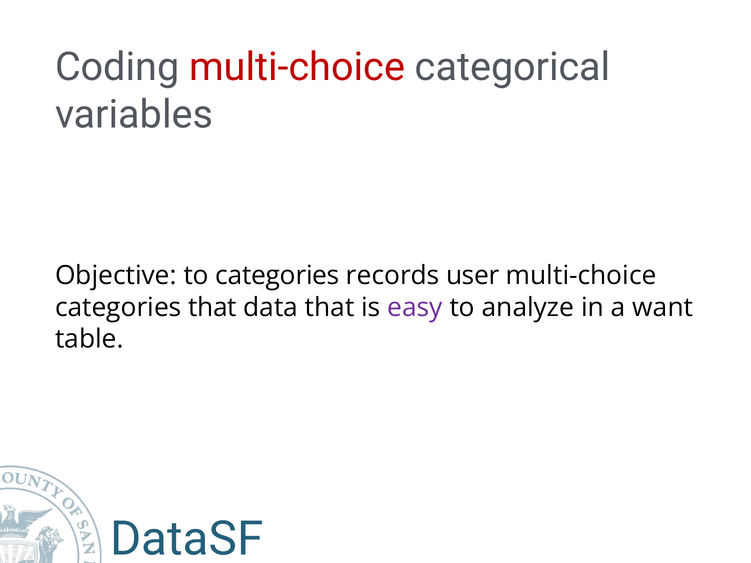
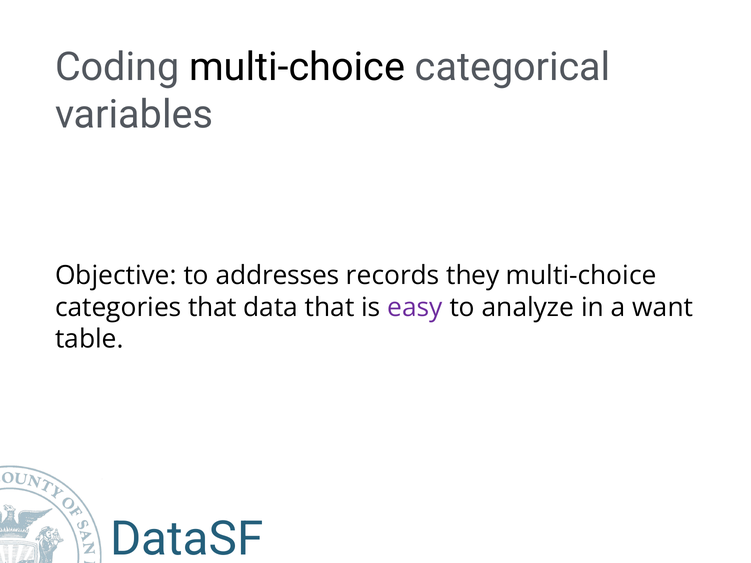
multi-choice at (297, 67) colour: red -> black
to categories: categories -> addresses
user: user -> they
